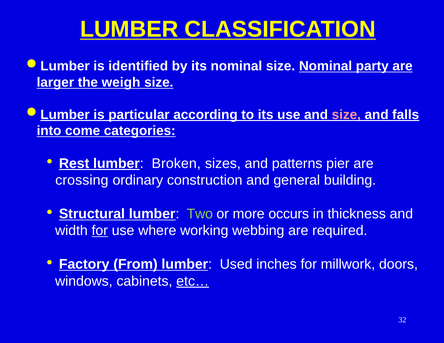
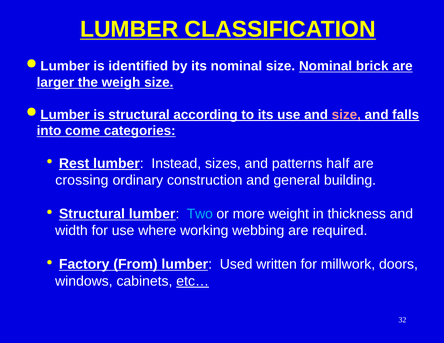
party: party -> brick
is particular: particular -> structural
Broken: Broken -> Instead
pier: pier -> half
Two colour: light green -> light blue
occurs: occurs -> weight
for at (100, 231) underline: present -> none
inches: inches -> written
